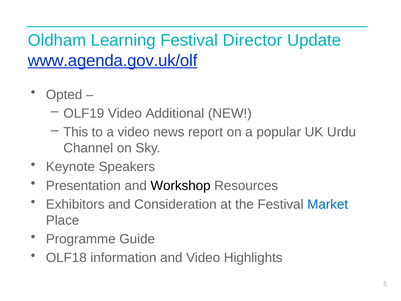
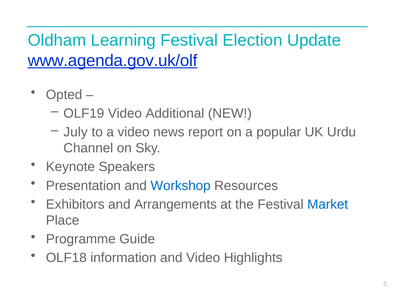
Director: Director -> Election
This: This -> July
Workshop colour: black -> blue
Consideration: Consideration -> Arrangements
